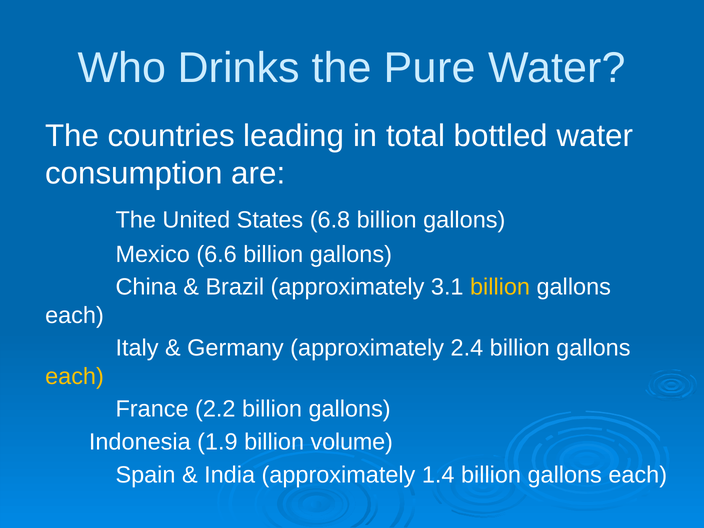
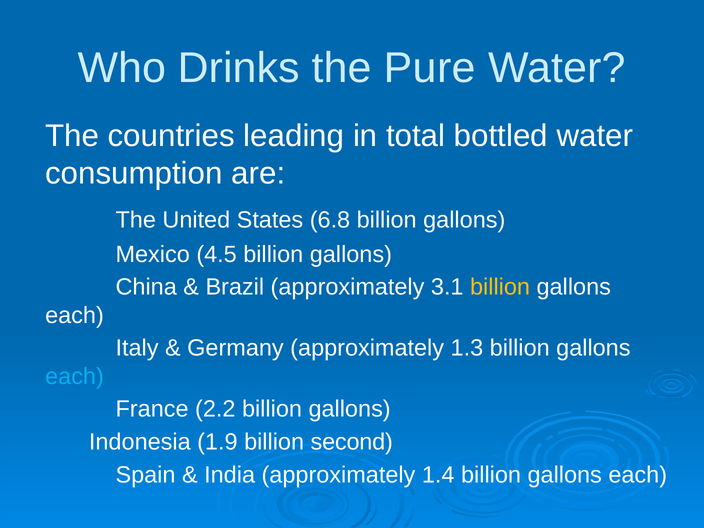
6.6: 6.6 -> 4.5
2.4: 2.4 -> 1.3
each at (75, 376) colour: yellow -> light blue
volume: volume -> second
